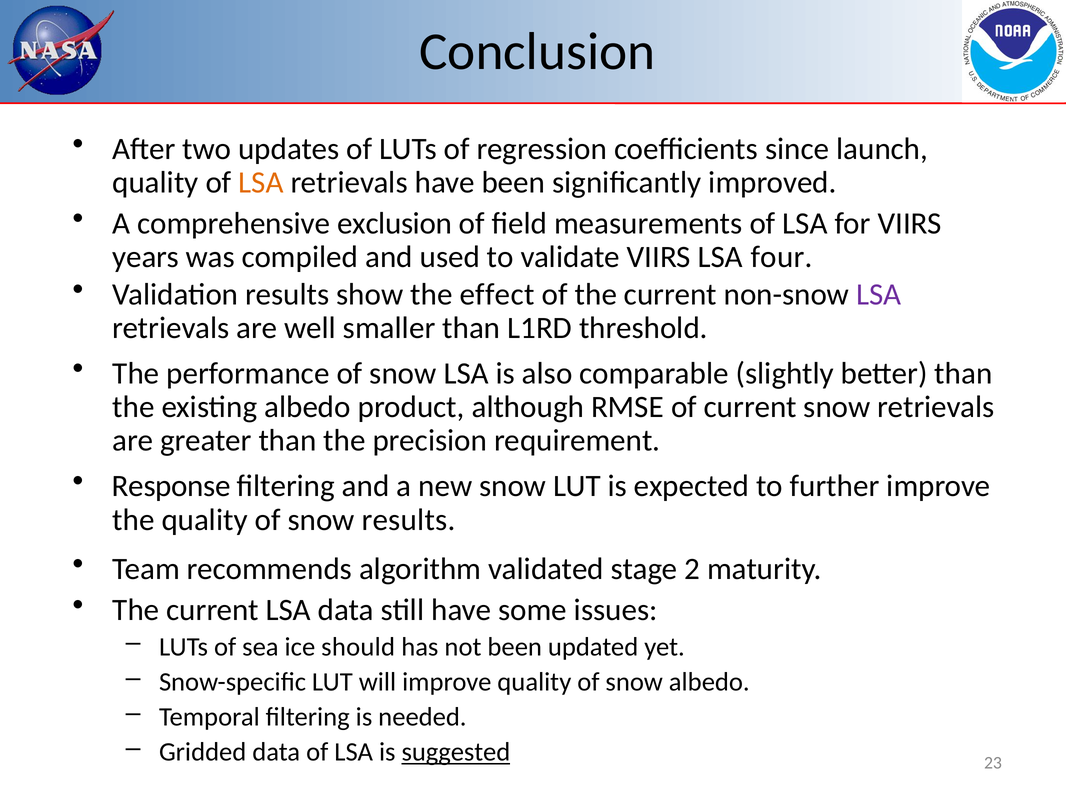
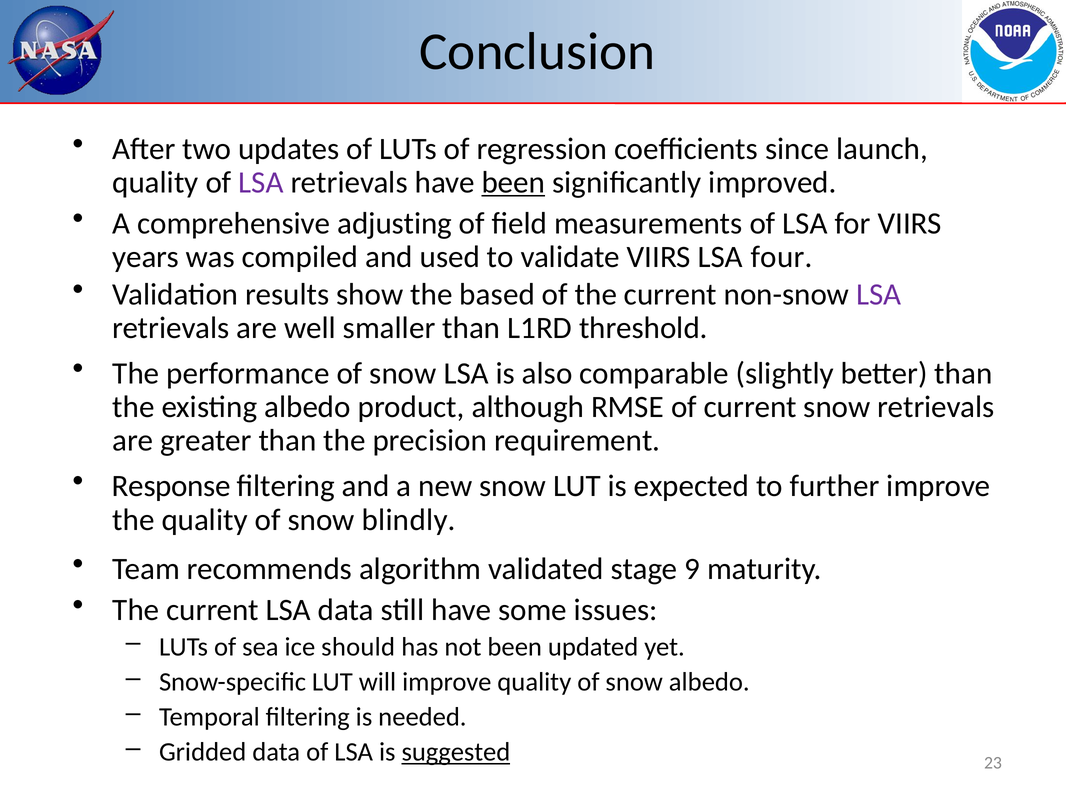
LSA at (261, 183) colour: orange -> purple
been at (513, 183) underline: none -> present
exclusion: exclusion -> adjusting
effect: effect -> based
snow results: results -> blindly
2: 2 -> 9
